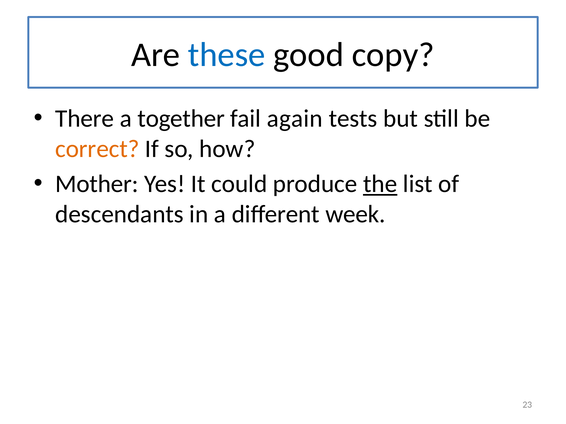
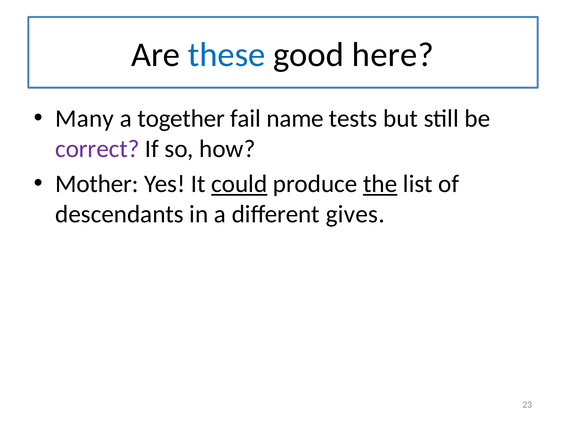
copy: copy -> here
There: There -> Many
again: again -> name
correct colour: orange -> purple
could underline: none -> present
week: week -> gives
